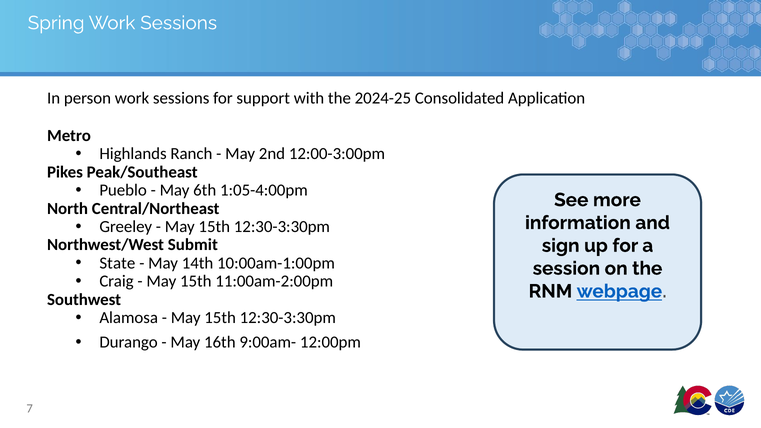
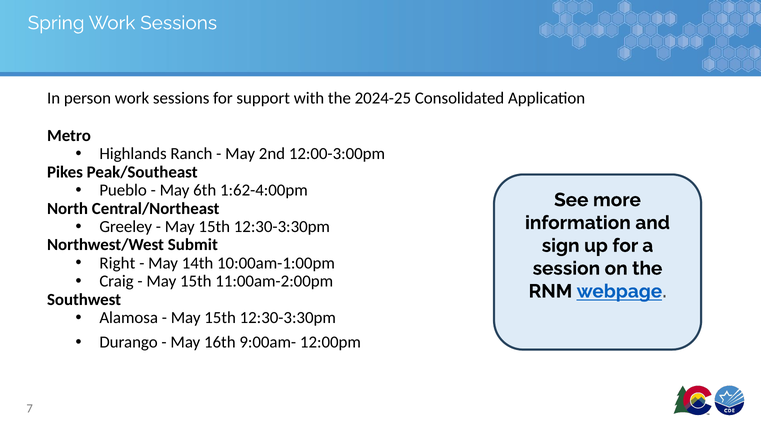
1:05-4:00pm: 1:05-4:00pm -> 1:62-4:00pm
State: State -> Right
